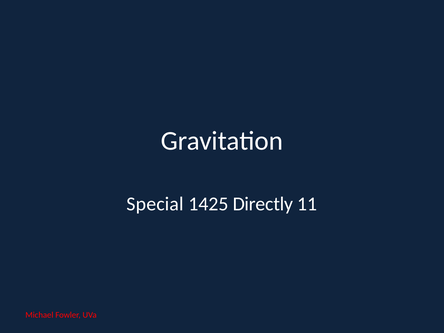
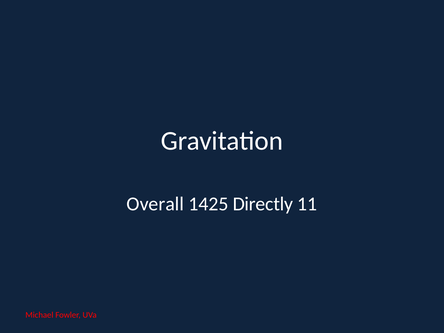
Special: Special -> Overall
